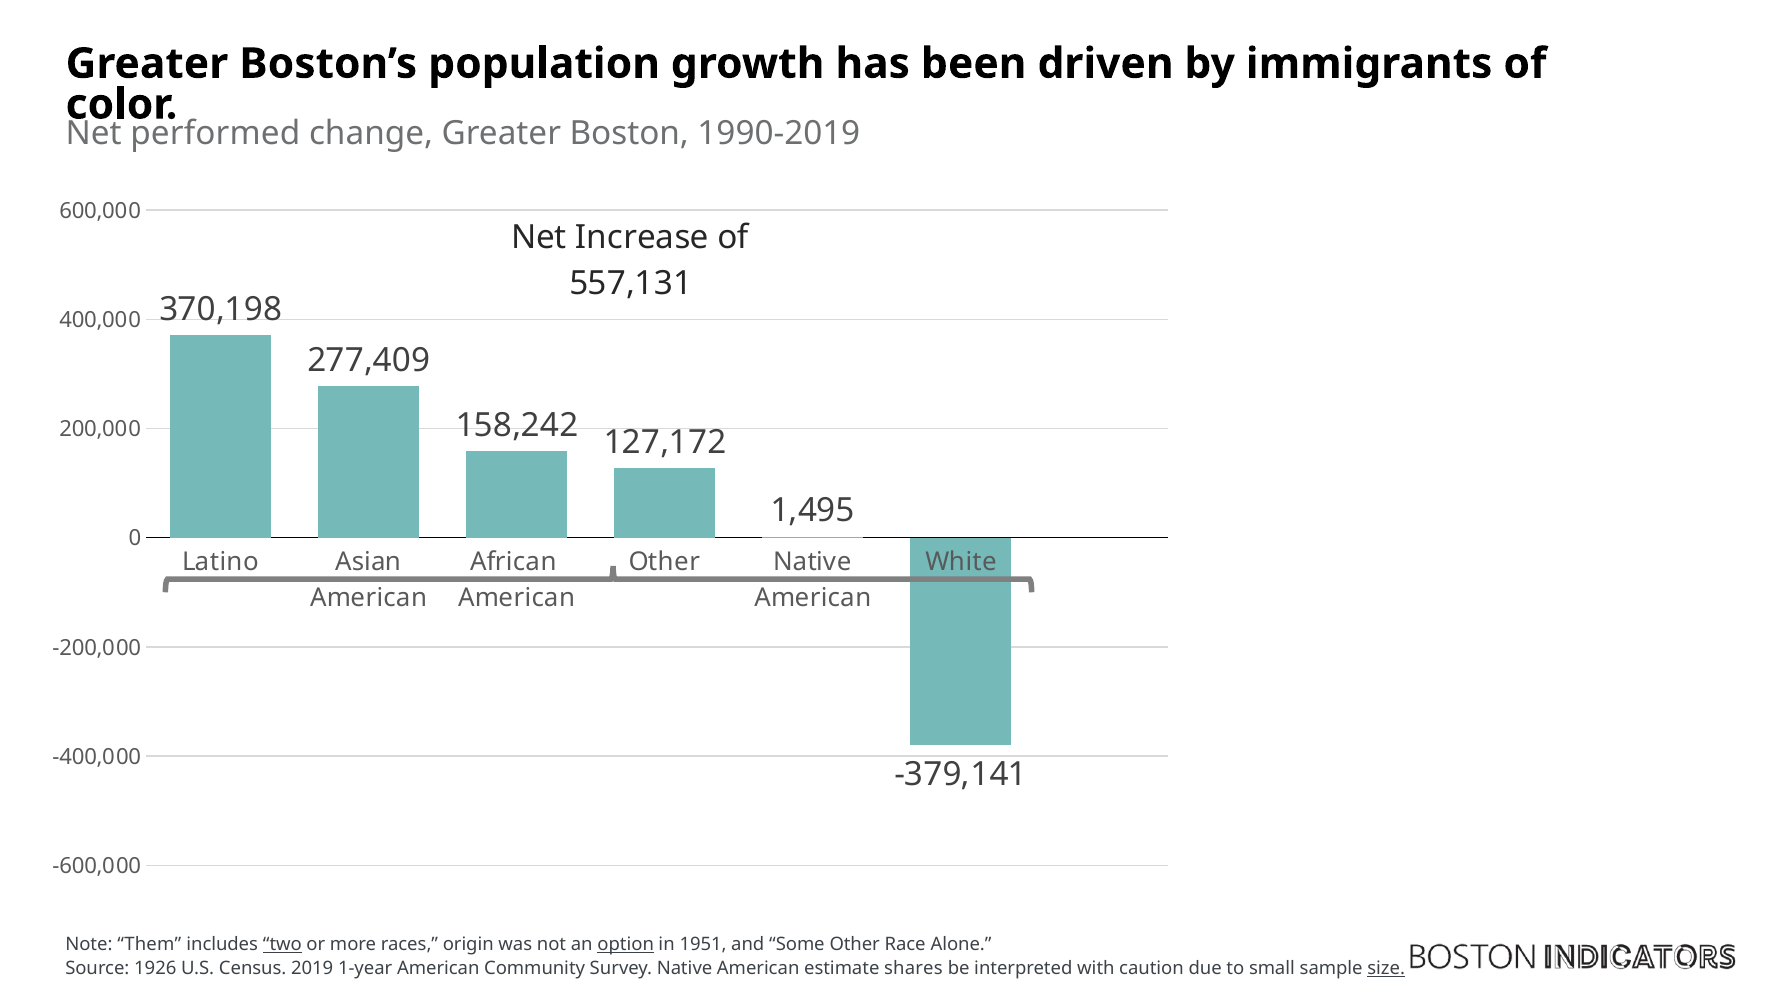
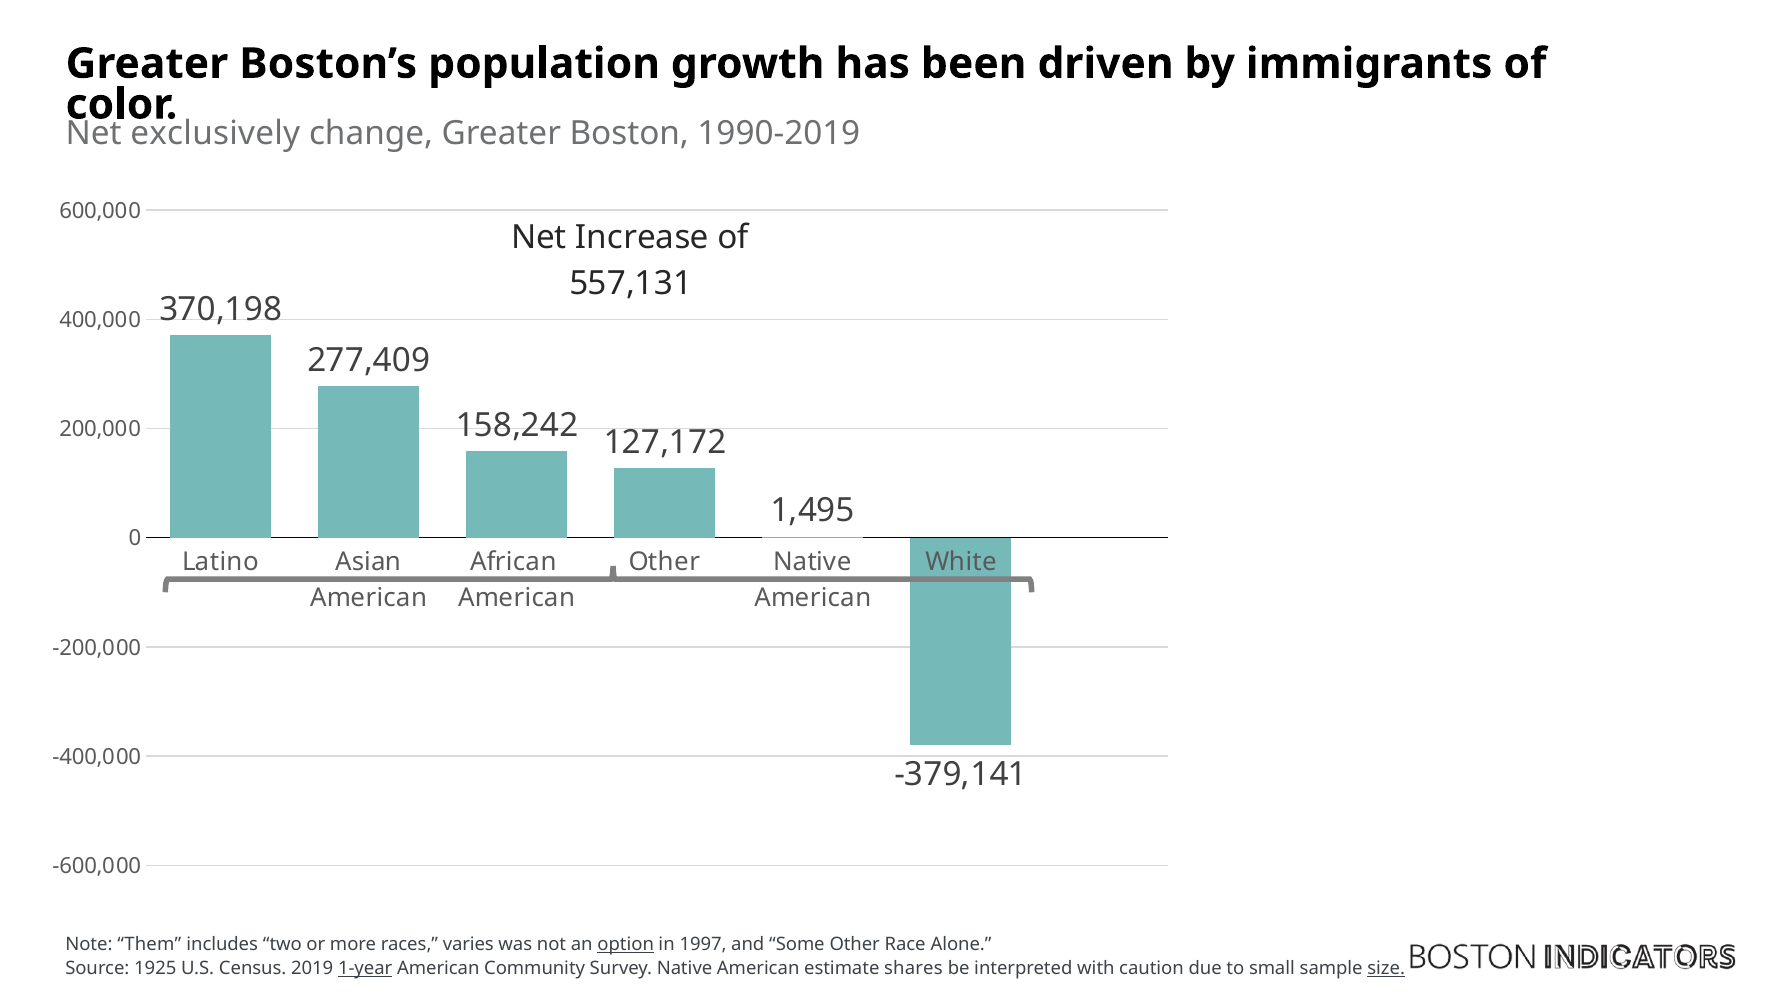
performed: performed -> exclusively
two underline: present -> none
origin: origin -> varies
1951: 1951 -> 1997
1926: 1926 -> 1925
1-year underline: none -> present
